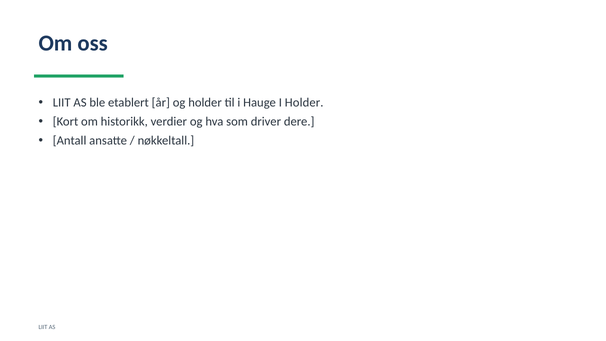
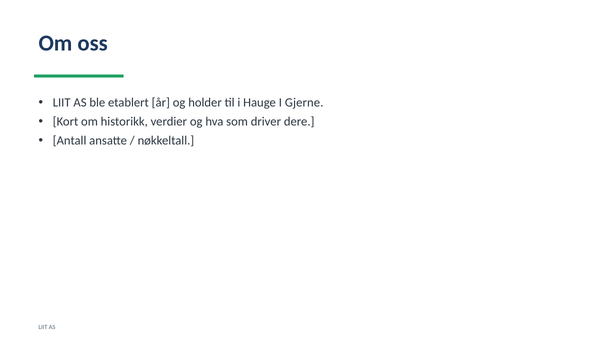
I Holder: Holder -> Gjerne
